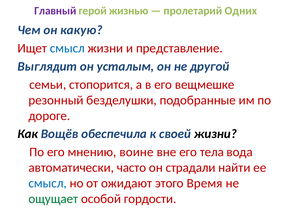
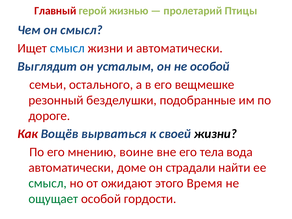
Главный colour: purple -> red
Одних: Одних -> Птицы
он какую: какую -> смысл
и представление: представление -> автоматически
не другой: другой -> особой
стопорится: стопорится -> остального
Как colour: black -> red
обеспечила: обеспечила -> вырваться
часто: часто -> доме
смысл at (48, 183) colour: blue -> green
